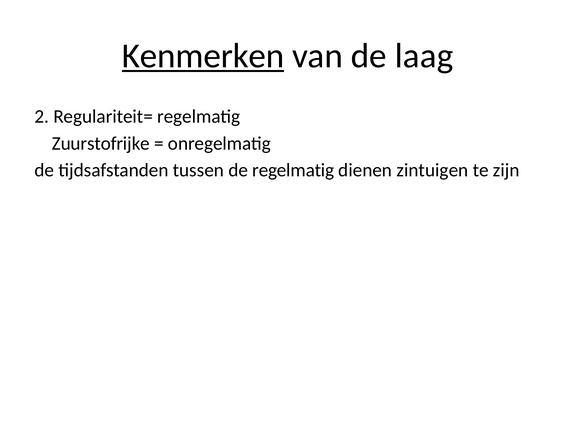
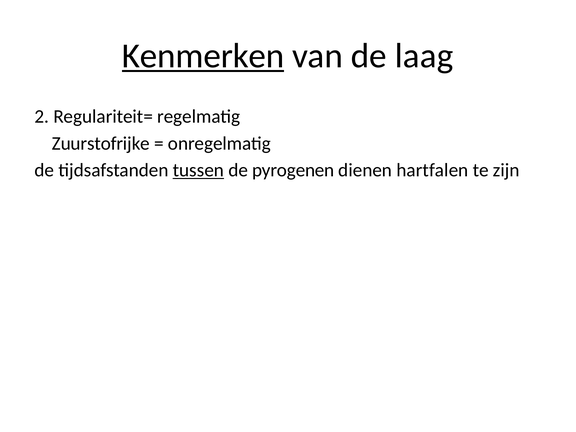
tussen underline: none -> present
de regelmatig: regelmatig -> pyrogenen
zintuigen: zintuigen -> hartfalen
